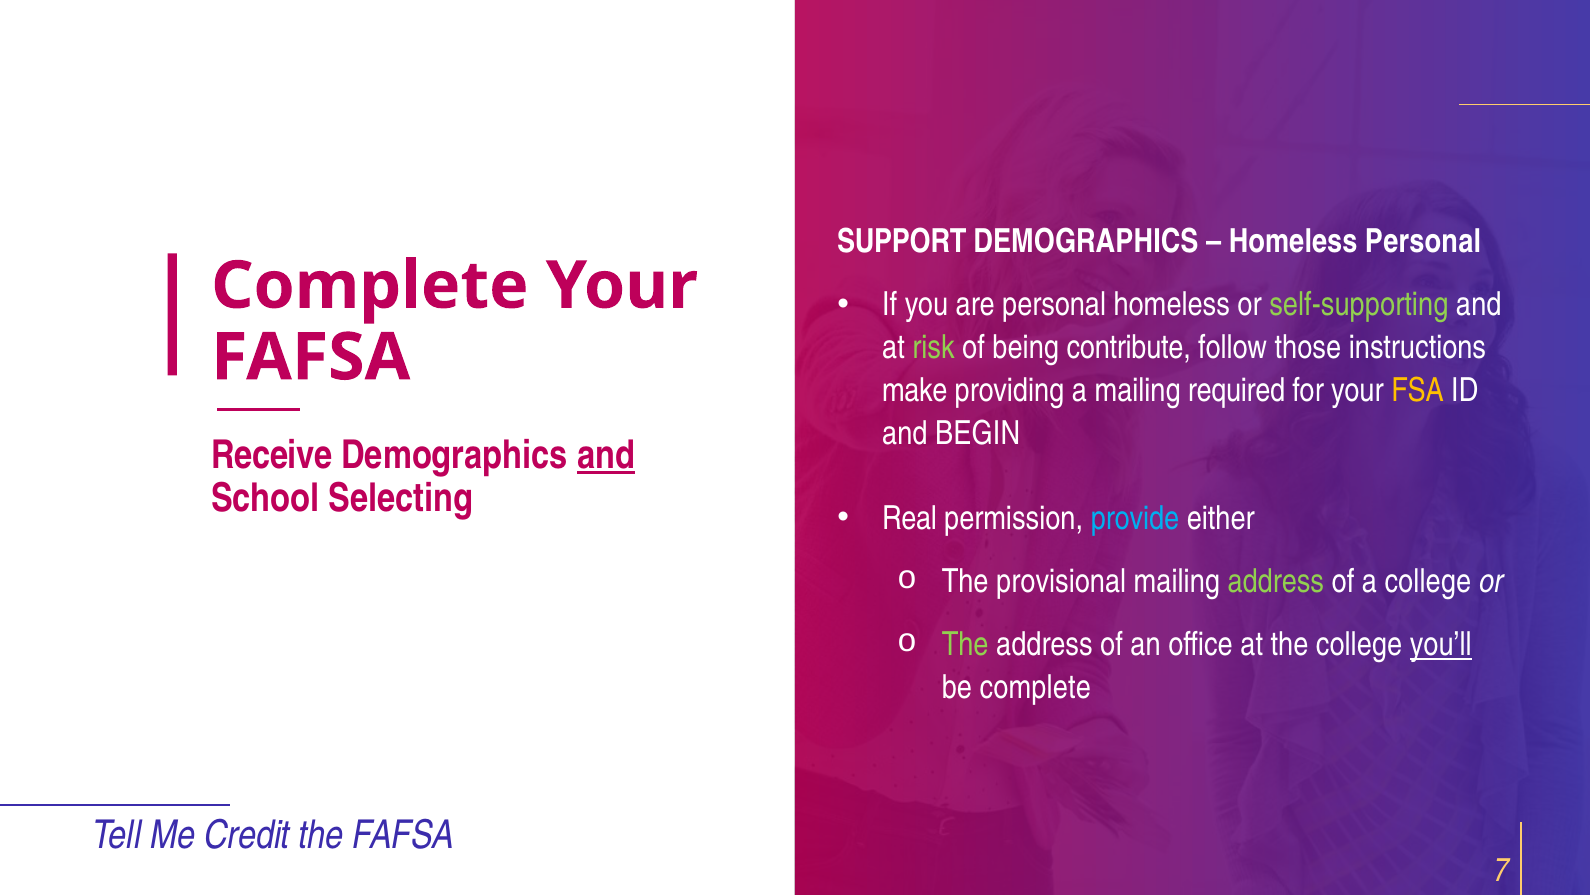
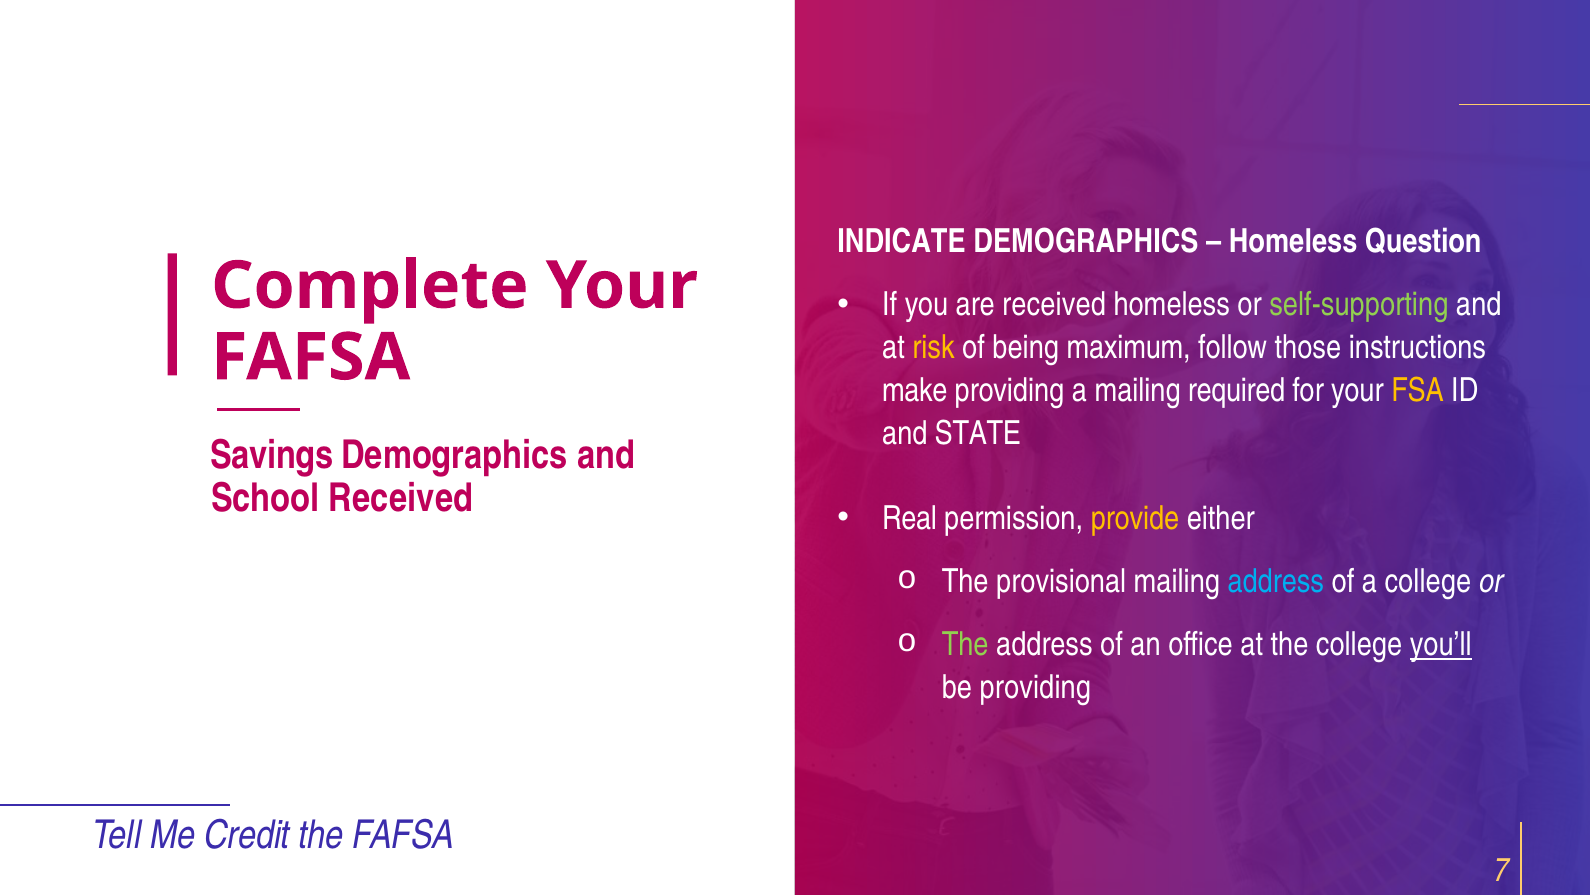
SUPPORT: SUPPORT -> INDICATE
Homeless Personal: Personal -> Question
are personal: personal -> received
risk colour: light green -> yellow
contribute: contribute -> maximum
BEGIN: BEGIN -> STATE
Receive: Receive -> Savings
and at (606, 455) underline: present -> none
School Selecting: Selecting -> Received
provide colour: light blue -> yellow
address at (1276, 581) colour: light green -> light blue
be complete: complete -> providing
